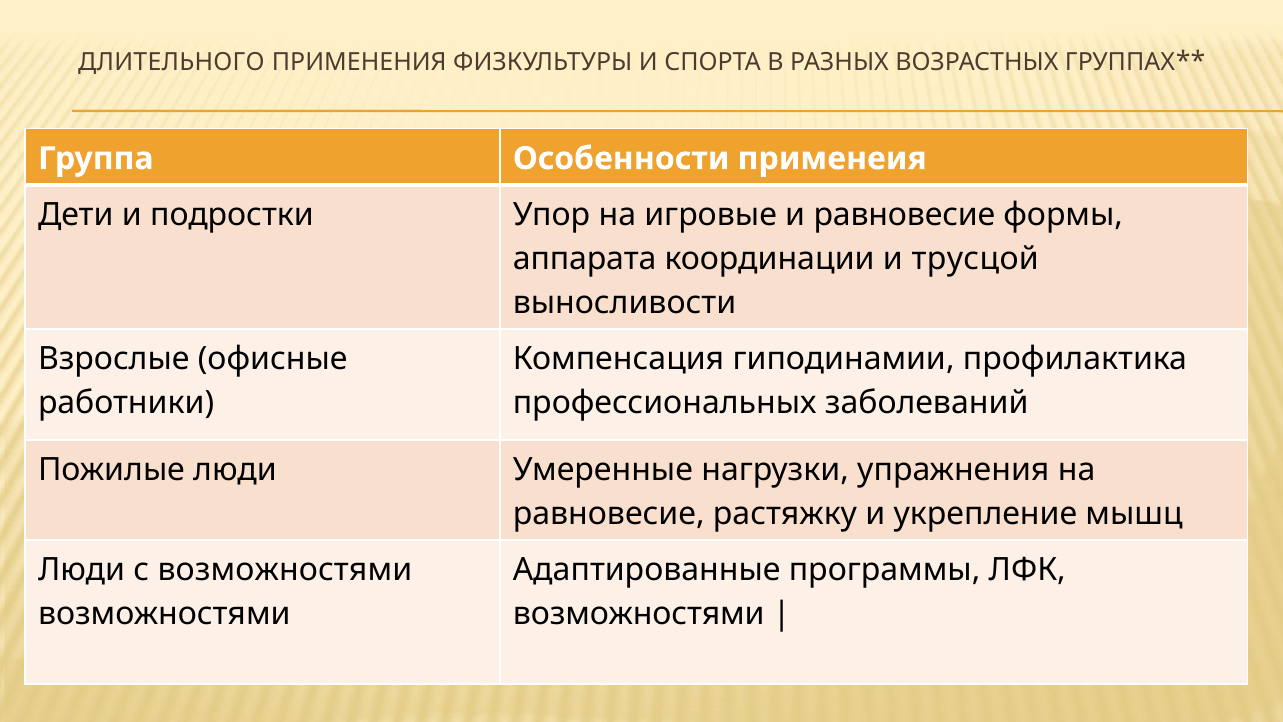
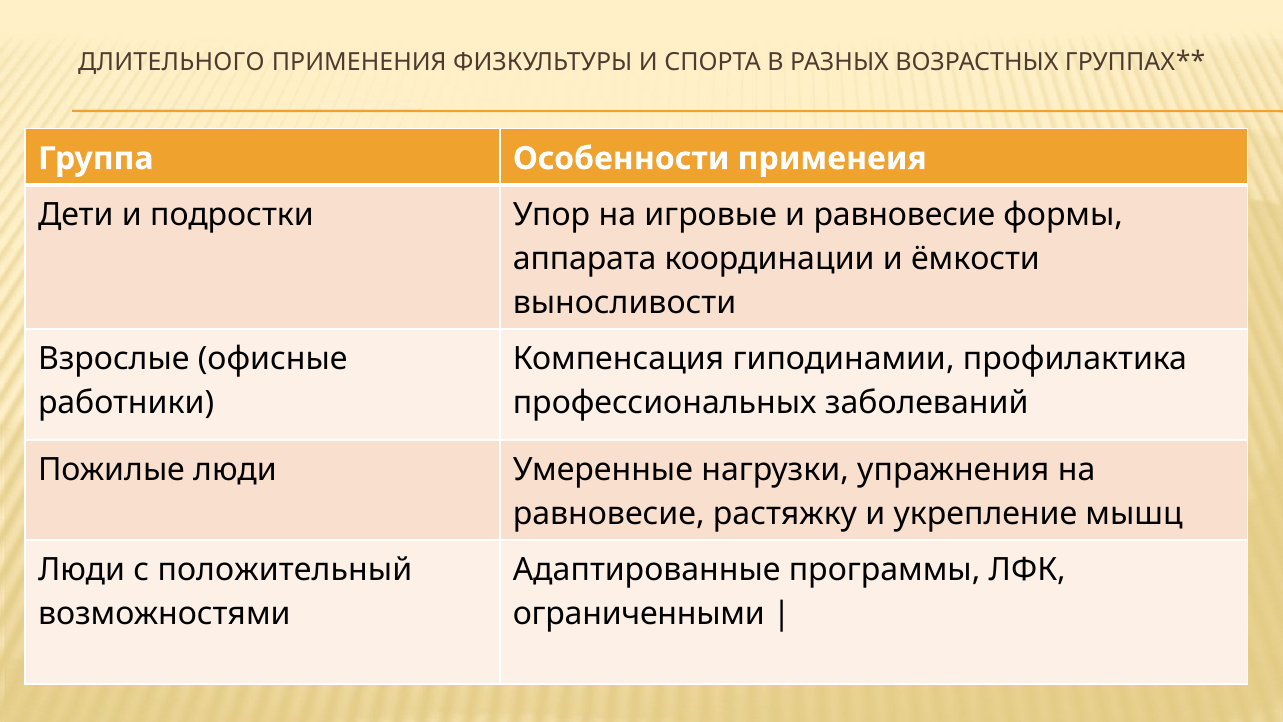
трусцой: трусцой -> ёмкости
с возможностями: возможностями -> положительный
возможностями at (639, 614): возможностями -> ограниченными
